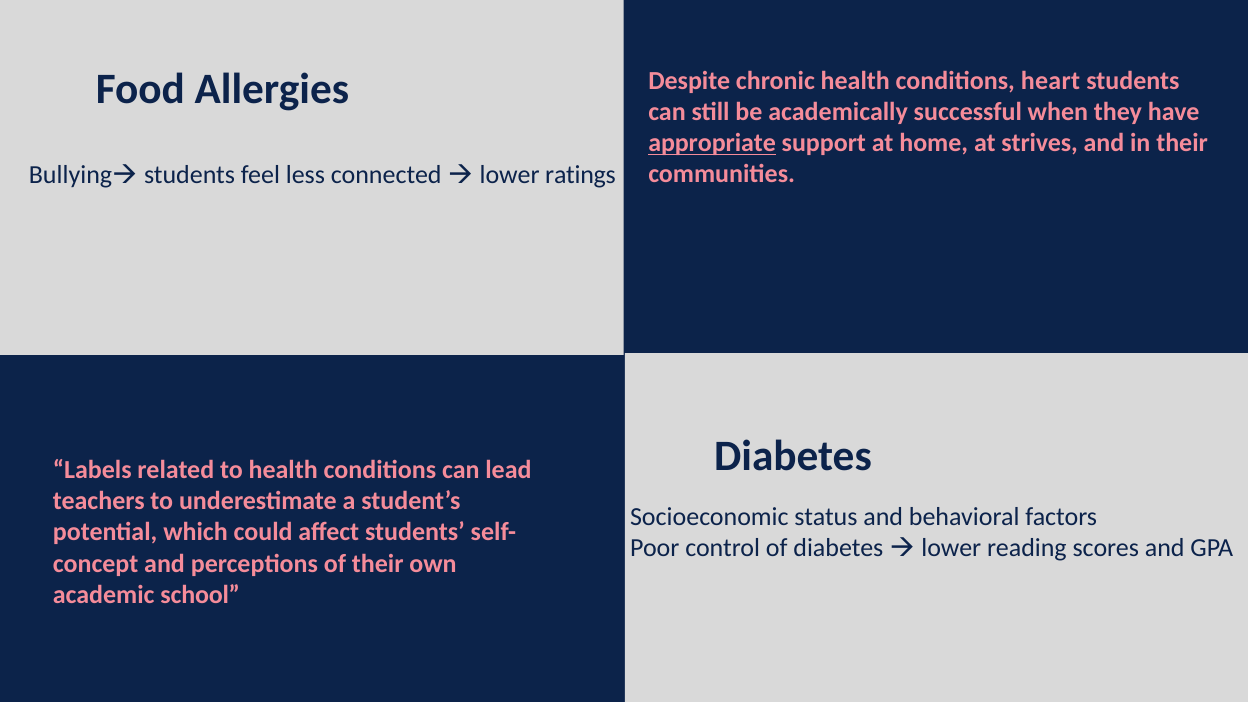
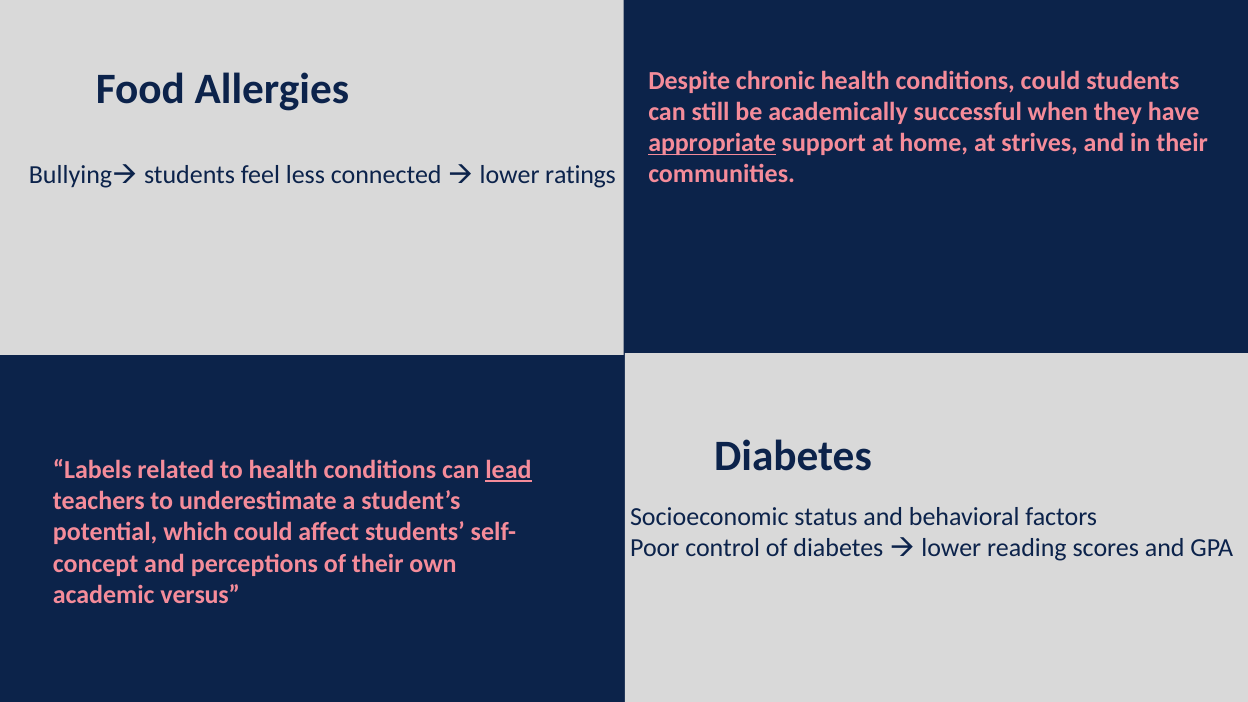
conditions heart: heart -> could
lead underline: none -> present
school: school -> versus
